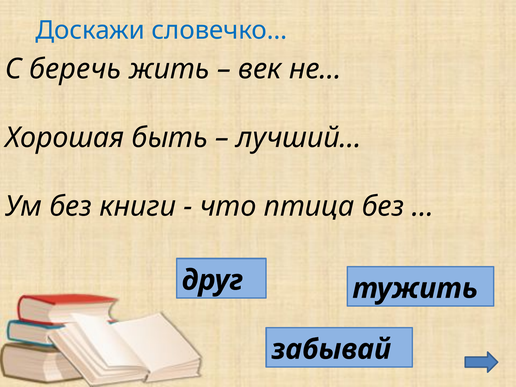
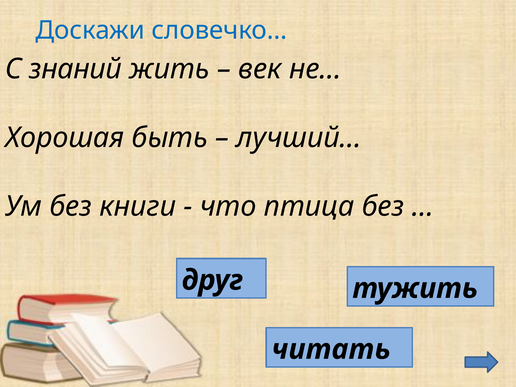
беречь: беречь -> знаний
забывай: забывай -> читать
